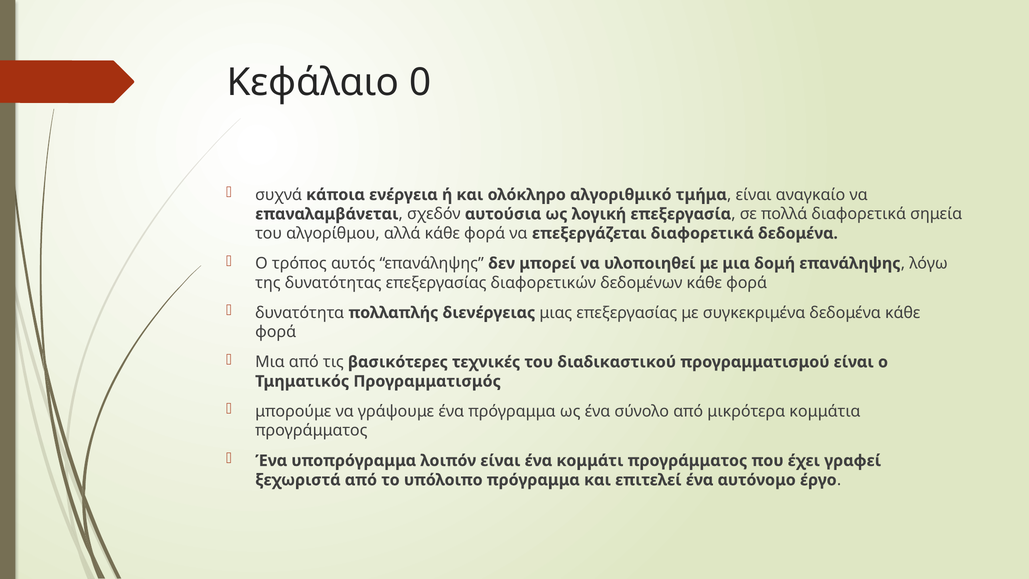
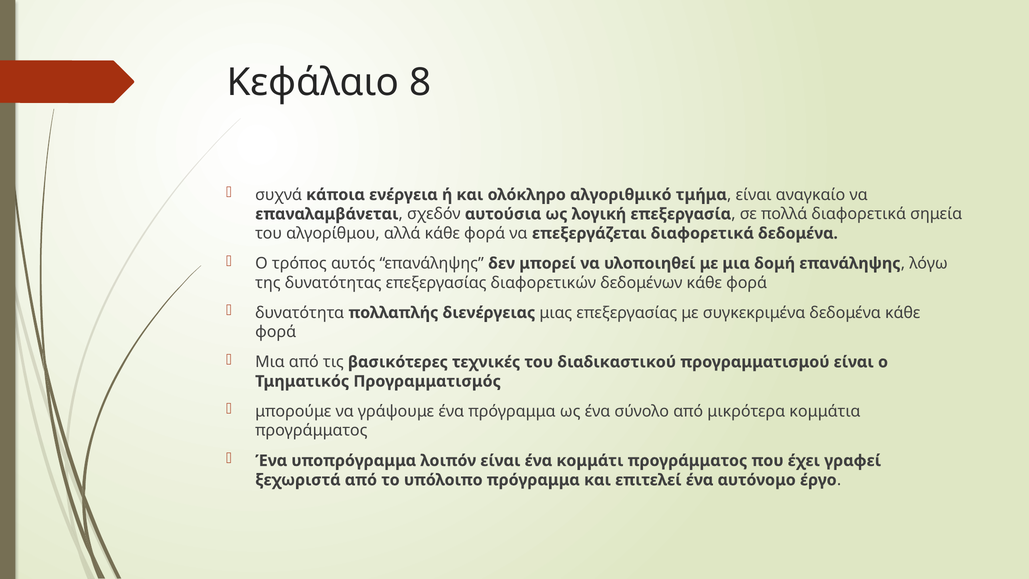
0: 0 -> 8
